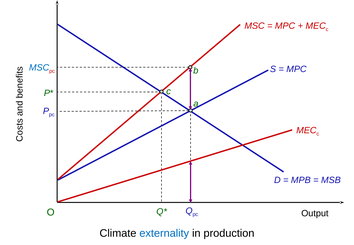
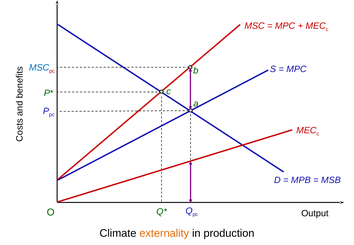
externality colour: blue -> orange
